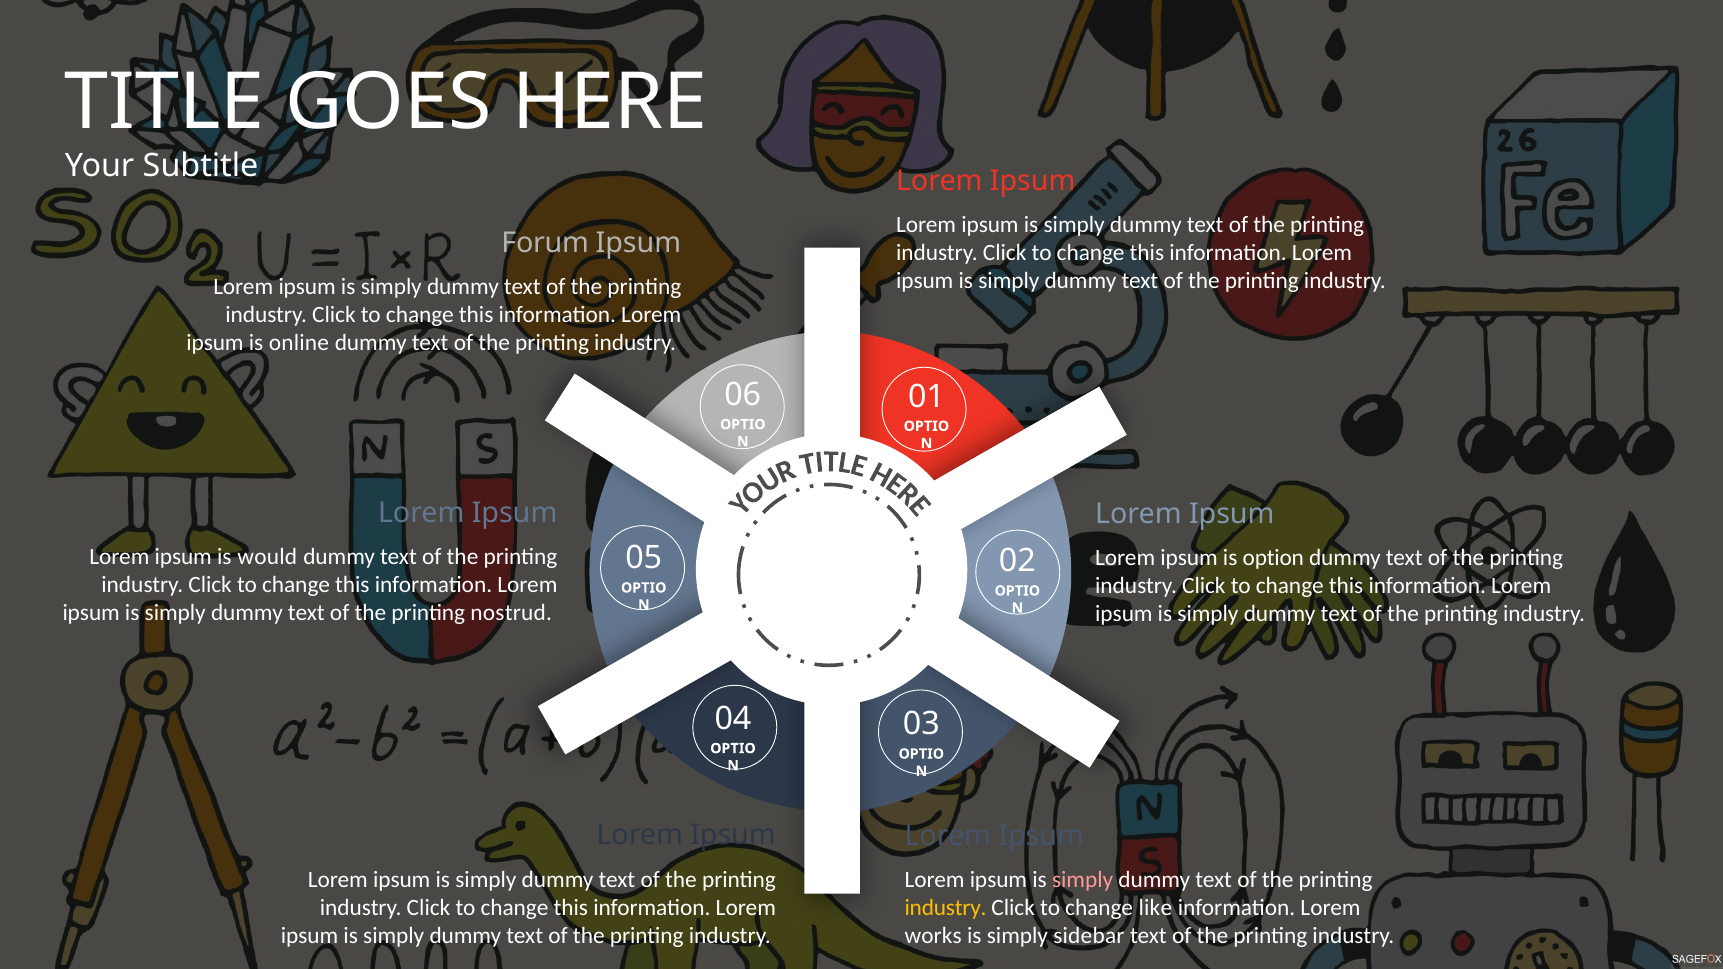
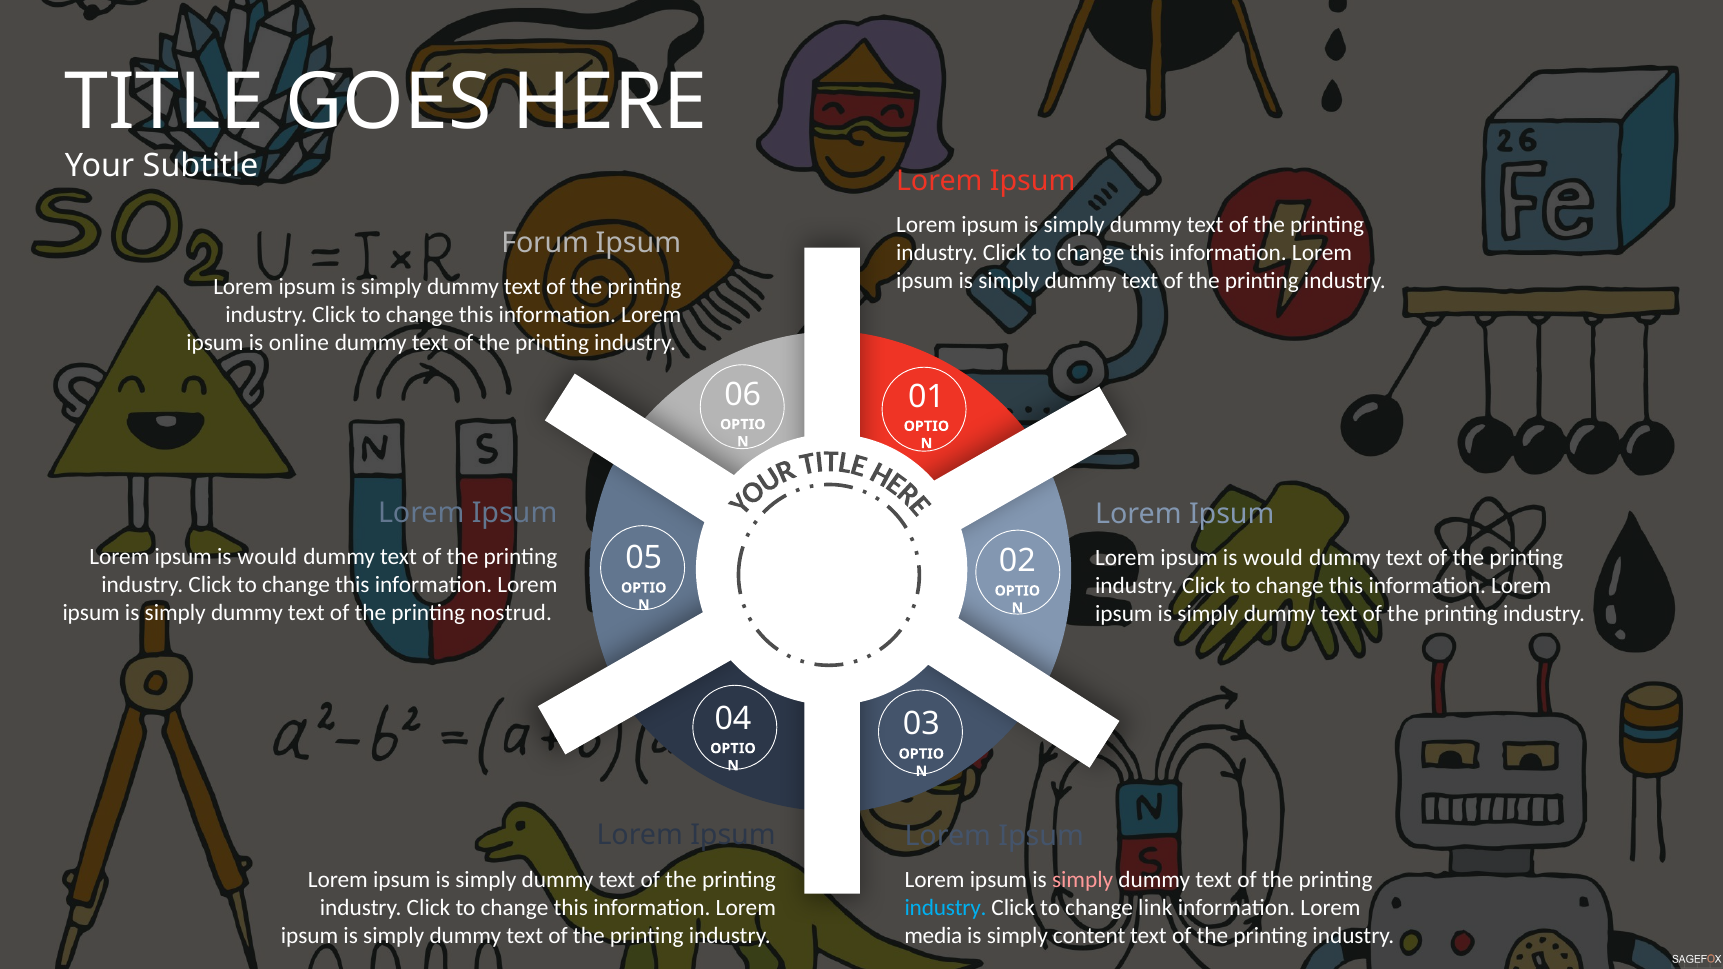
option at (1273, 558): option -> would
industry at (946, 908) colour: yellow -> light blue
like: like -> link
works: works -> media
sidebar: sidebar -> content
